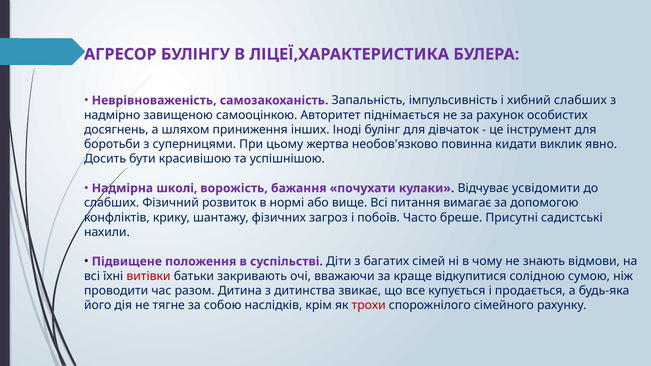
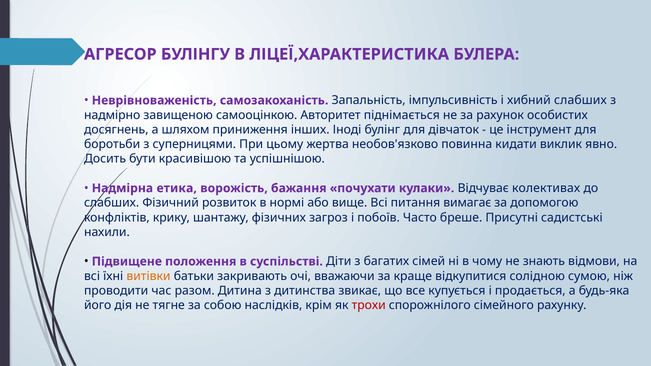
школі: школі -> етика
усвідомити: усвідомити -> колективах
витівки colour: red -> orange
